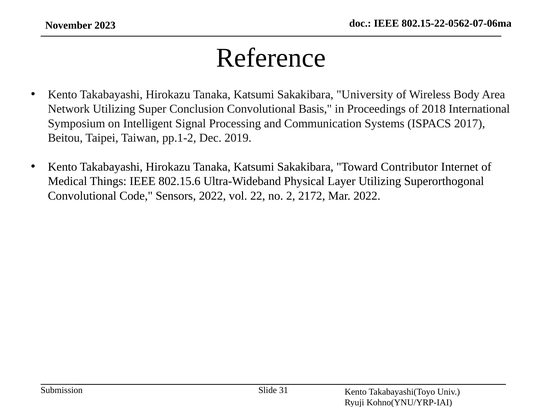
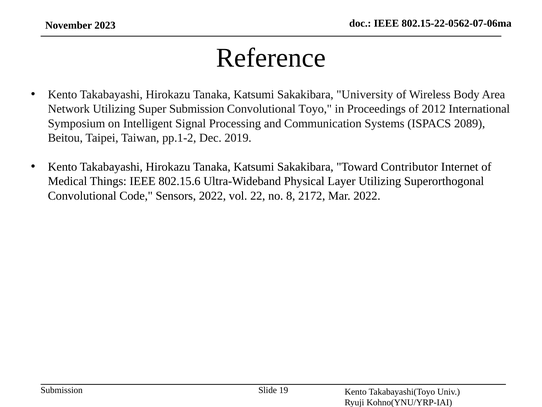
Super Conclusion: Conclusion -> Submission
Basis: Basis -> Toyo
2018: 2018 -> 2012
2017: 2017 -> 2089
2: 2 -> 8
31: 31 -> 19
